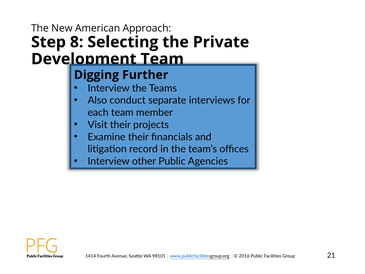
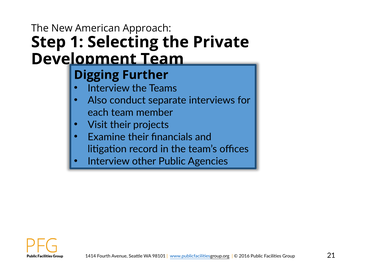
8: 8 -> 1
